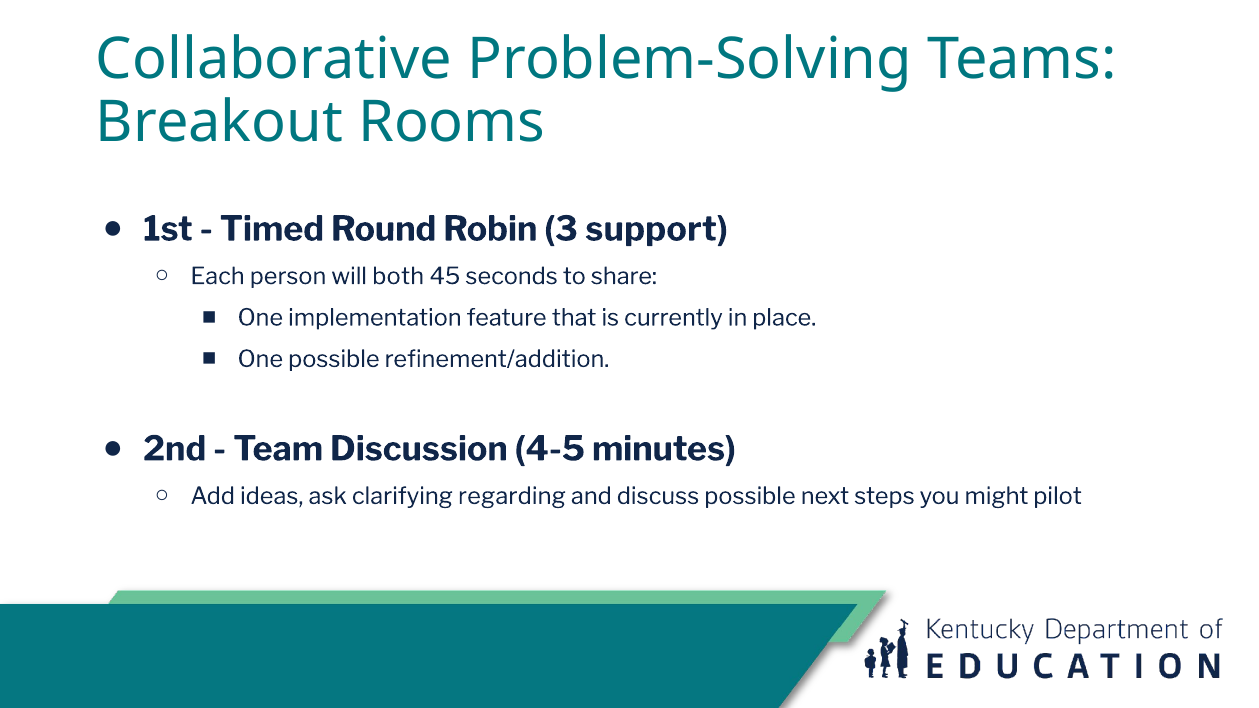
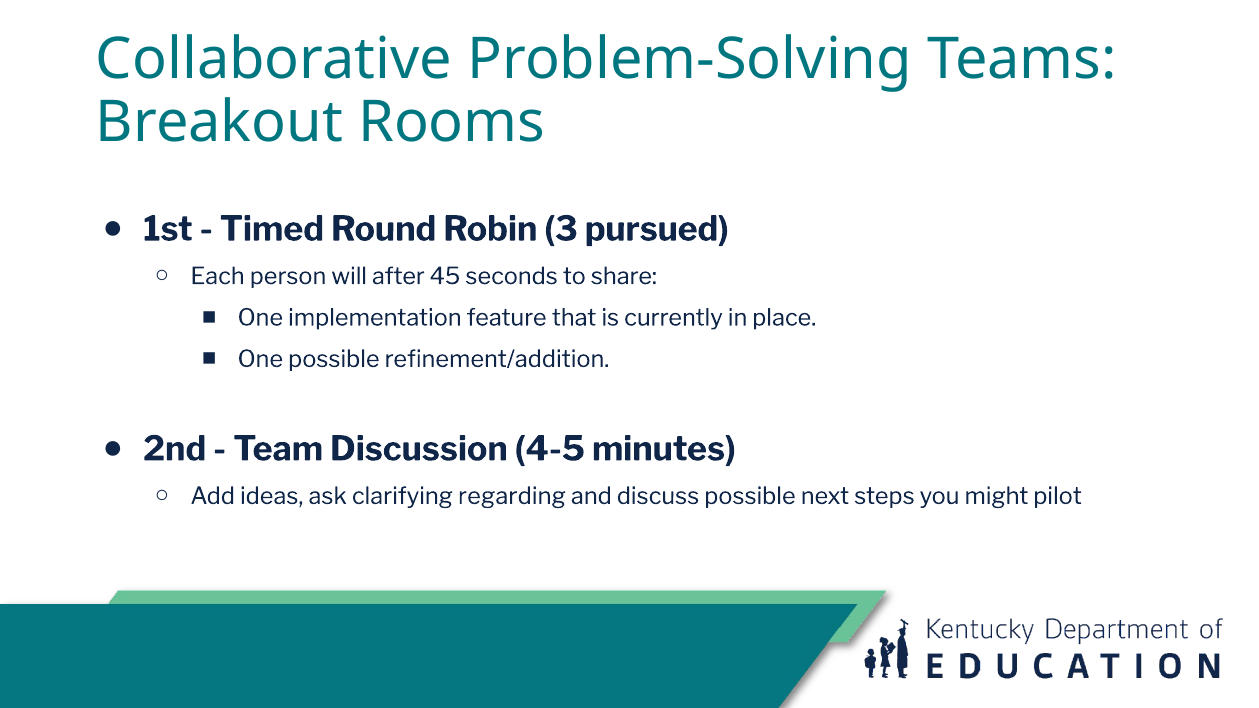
support: support -> pursued
both: both -> after
